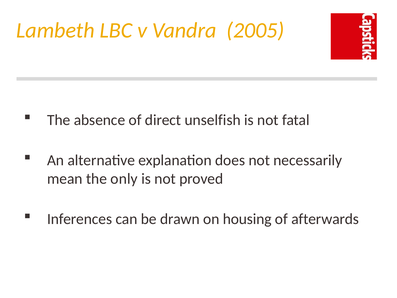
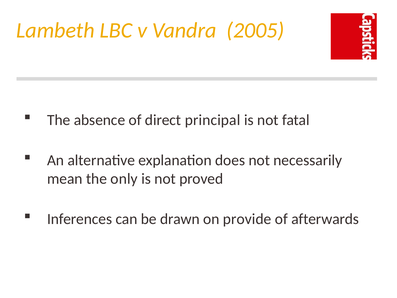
unselfish: unselfish -> principal
housing: housing -> provide
